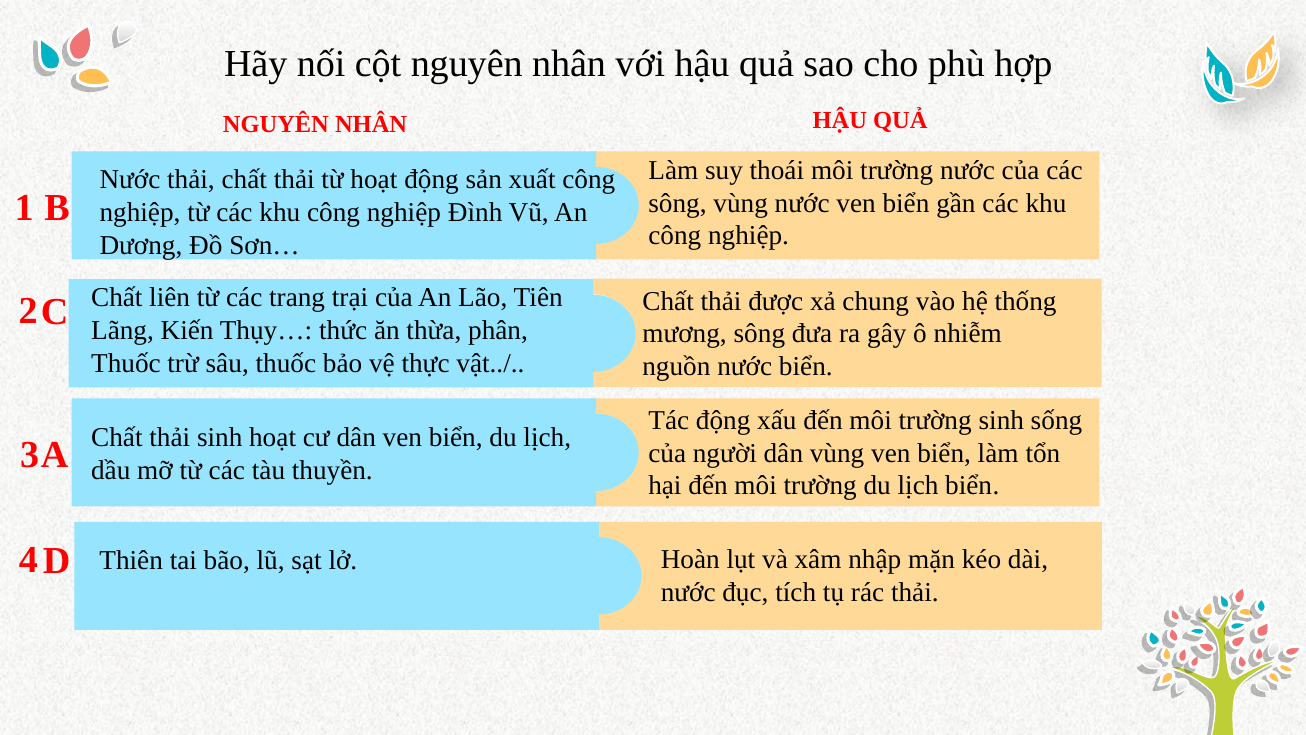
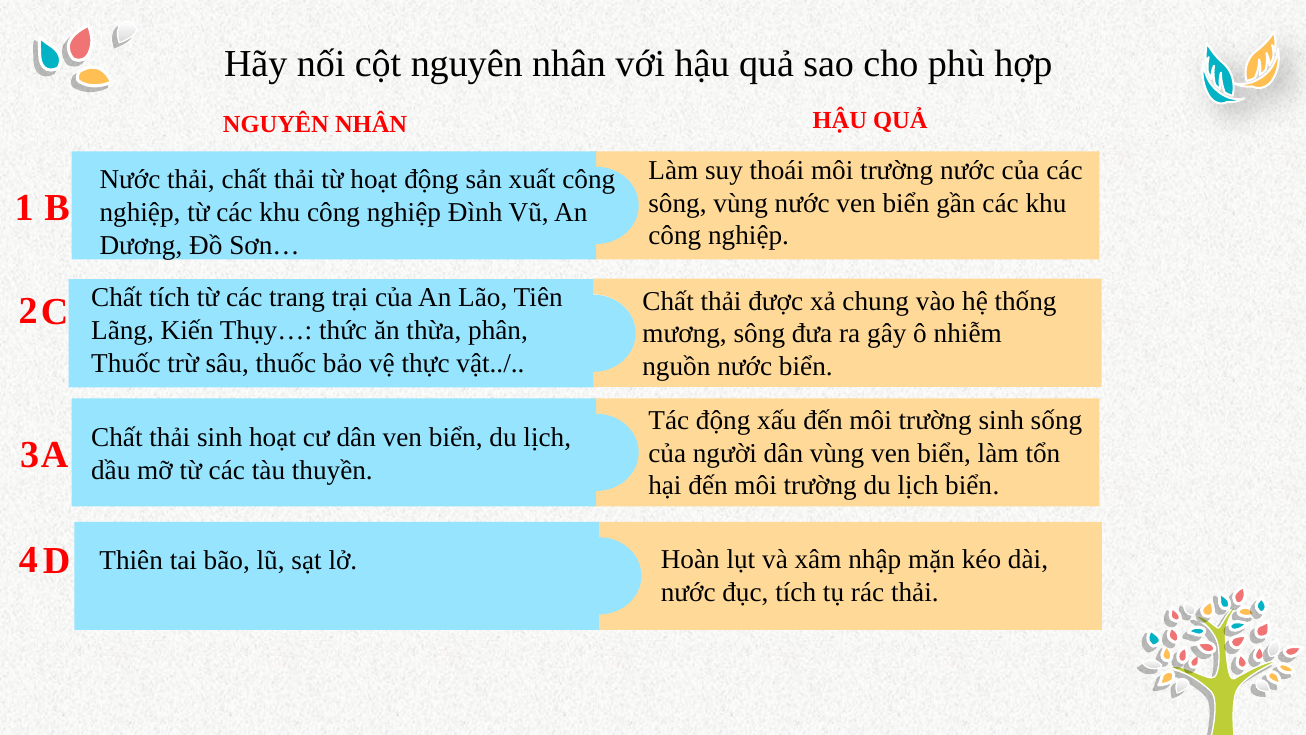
Chất liên: liên -> tích
